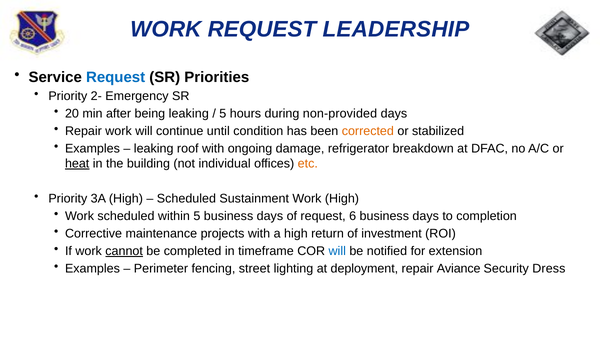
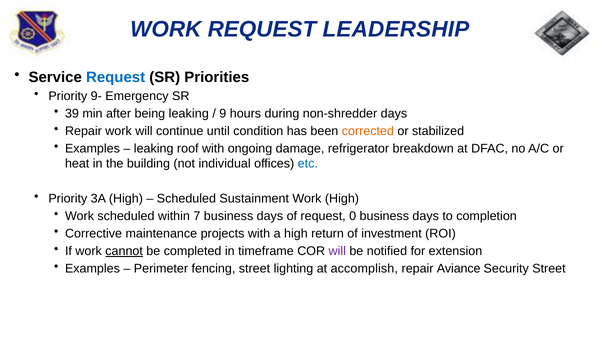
2-: 2- -> 9-
20: 20 -> 39
5 at (223, 113): 5 -> 9
non-provided: non-provided -> non-shredder
heat underline: present -> none
etc colour: orange -> blue
within 5: 5 -> 7
6: 6 -> 0
will at (337, 251) colour: blue -> purple
deployment: deployment -> accomplish
Security Dress: Dress -> Street
